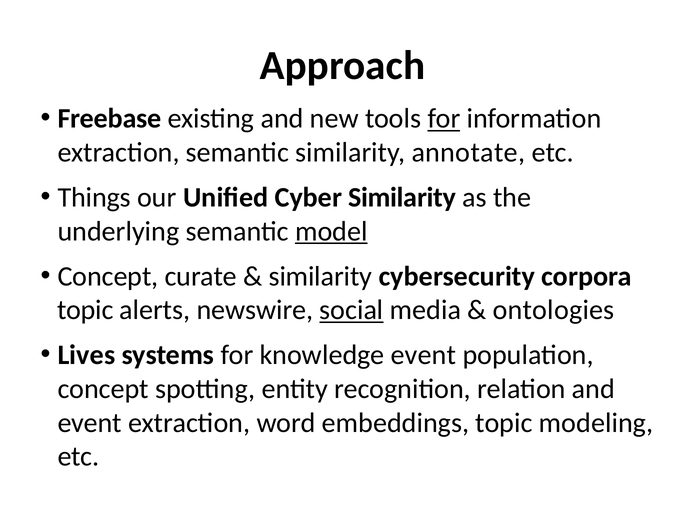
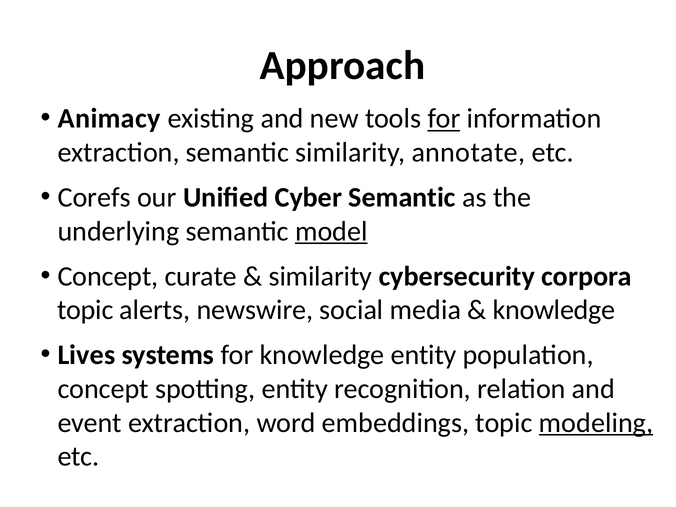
Freebase: Freebase -> Animacy
Things: Things -> Corefs
Cyber Similarity: Similarity -> Semantic
social underline: present -> none
ontologies at (554, 310): ontologies -> knowledge
knowledge event: event -> entity
modeling underline: none -> present
